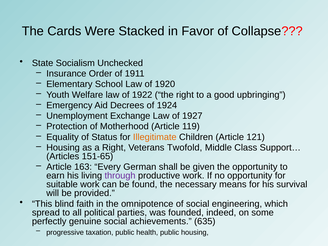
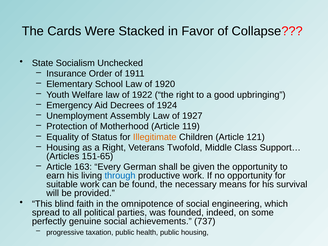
Exchange: Exchange -> Assembly
through colour: purple -> blue
635: 635 -> 737
